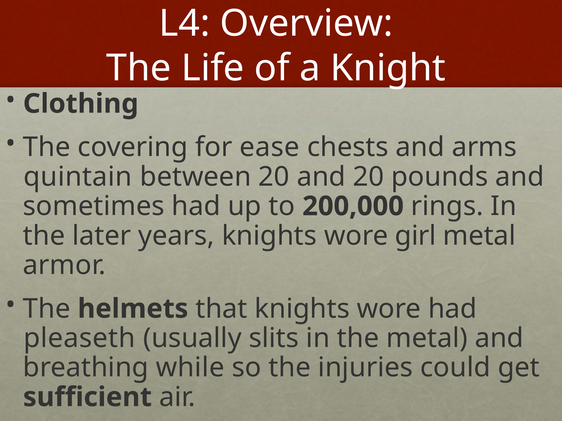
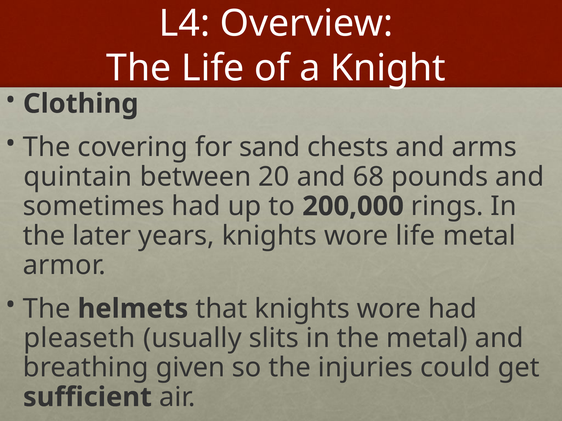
ease: ease -> sand
and 20: 20 -> 68
wore girl: girl -> life
while: while -> given
